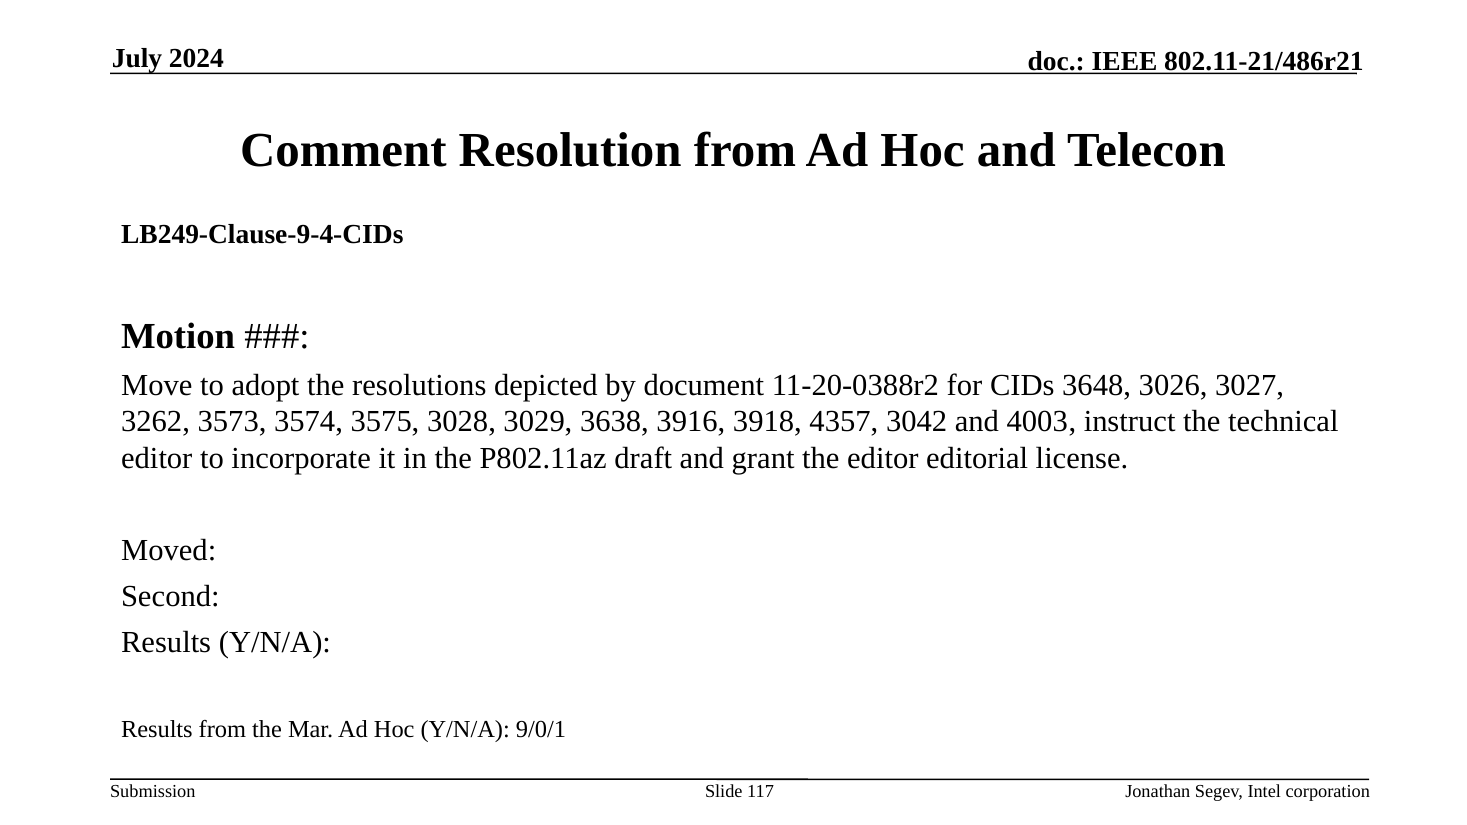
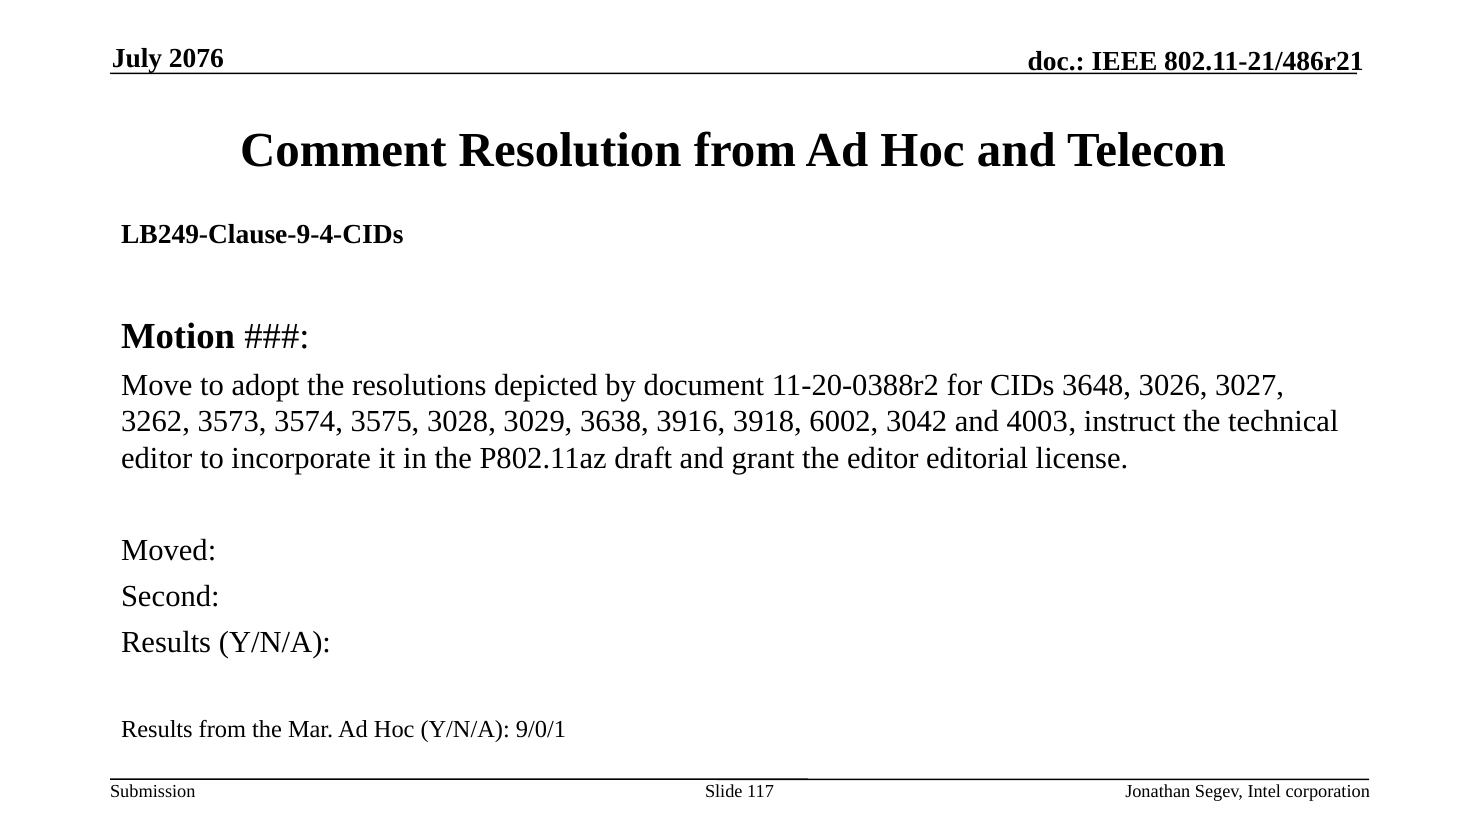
2024: 2024 -> 2076
4357: 4357 -> 6002
